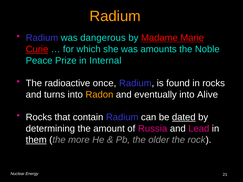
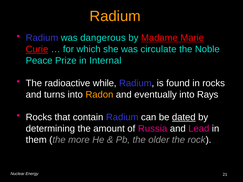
amounts: amounts -> circulate
once: once -> while
Alive: Alive -> Rays
them underline: present -> none
